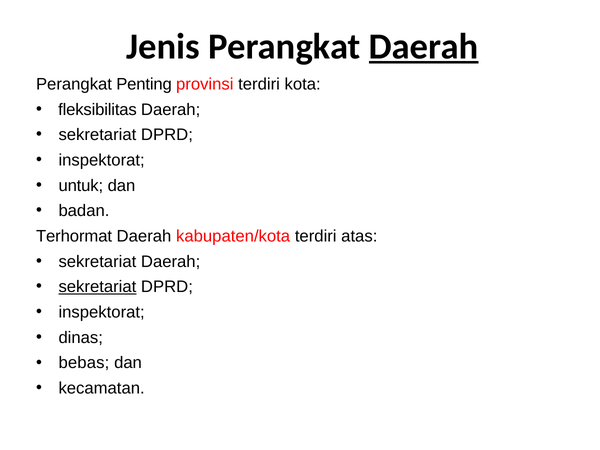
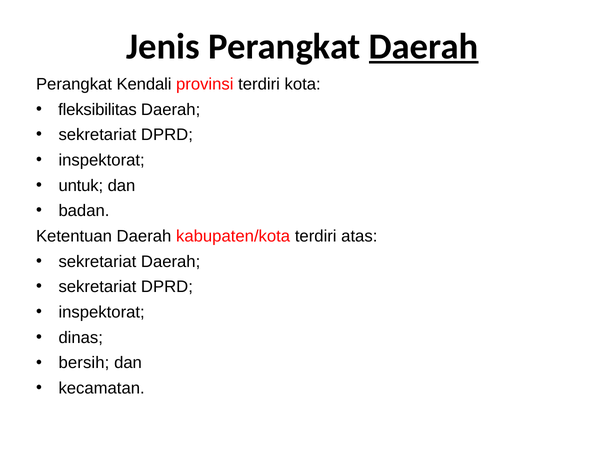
Penting: Penting -> Kendali
Terhormat: Terhormat -> Ketentuan
sekretariat at (97, 287) underline: present -> none
bebas: bebas -> bersih
